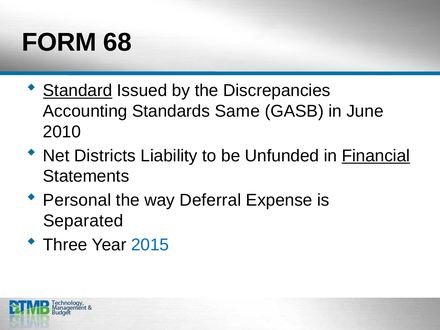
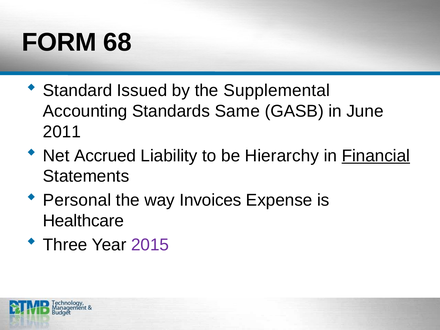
Standard underline: present -> none
Discrepancies: Discrepancies -> Supplemental
2010: 2010 -> 2011
Districts: Districts -> Accrued
Unfunded: Unfunded -> Hierarchy
Deferral: Deferral -> Invoices
Separated: Separated -> Healthcare
2015 colour: blue -> purple
